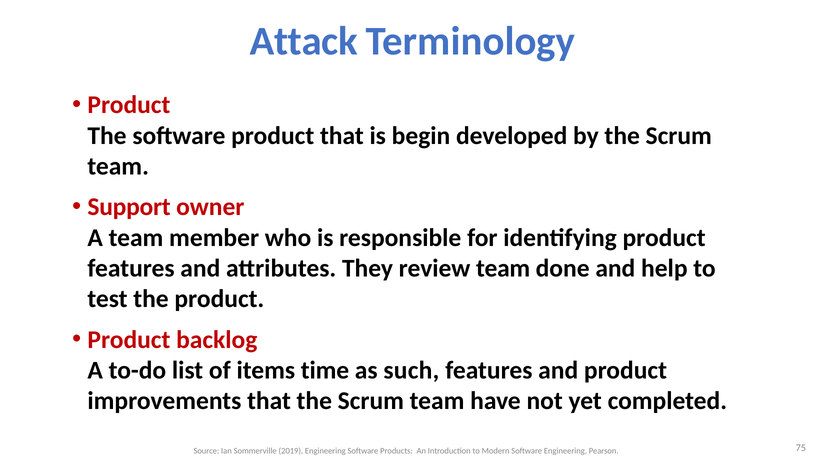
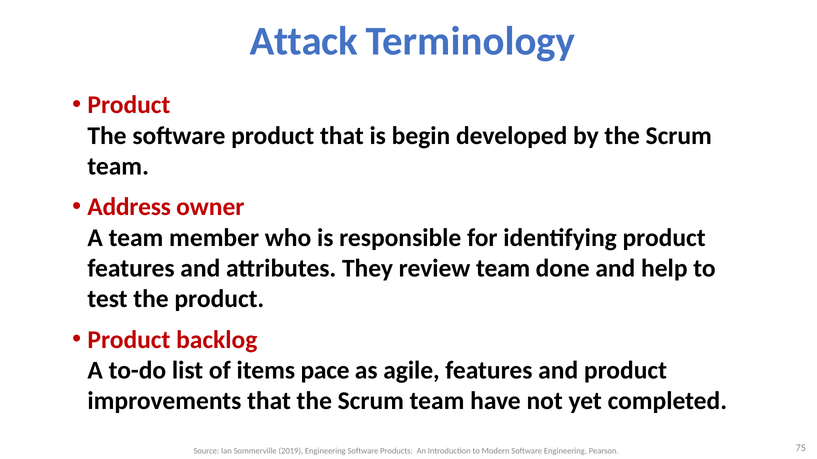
Support: Support -> Address
time: time -> pace
such: such -> agile
